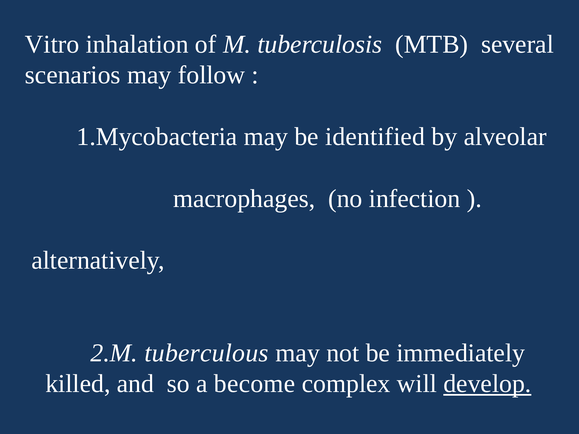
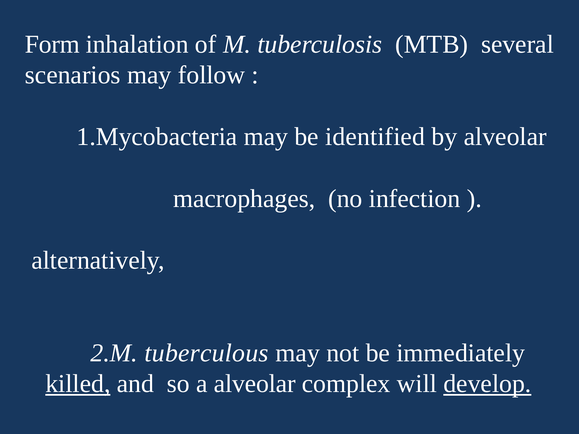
Vitro: Vitro -> Form
killed underline: none -> present
a become: become -> alveolar
